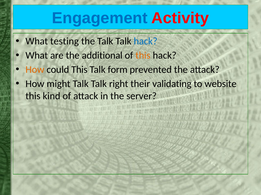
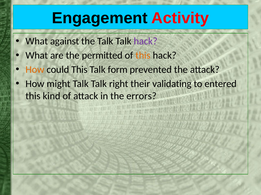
Engagement colour: blue -> black
testing: testing -> against
hack at (146, 41) colour: blue -> purple
additional: additional -> permitted
website: website -> entered
server: server -> errors
